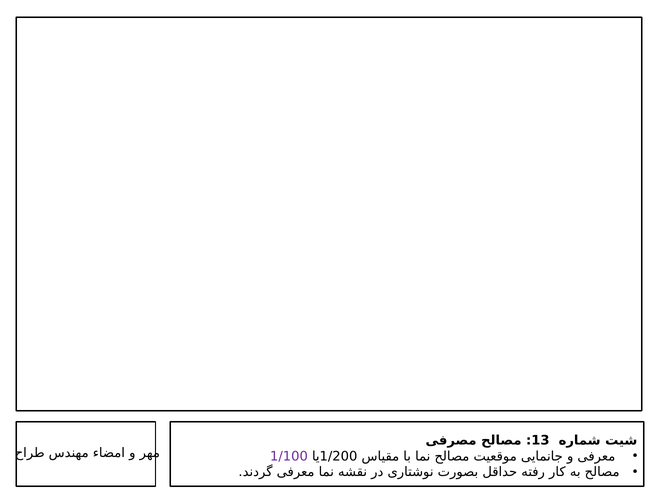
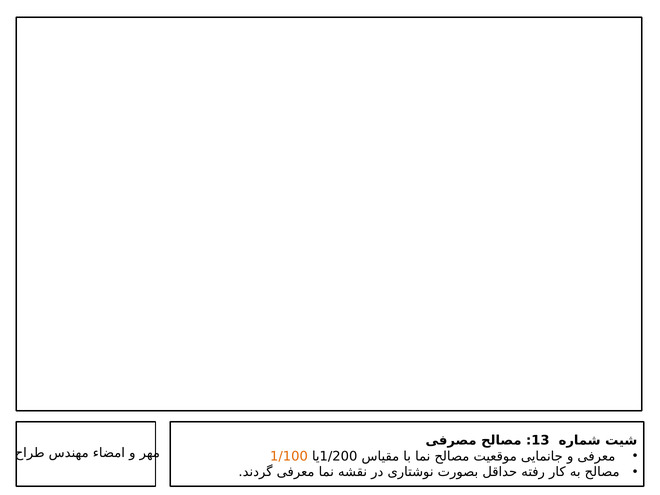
1/100 colour: purple -> orange
